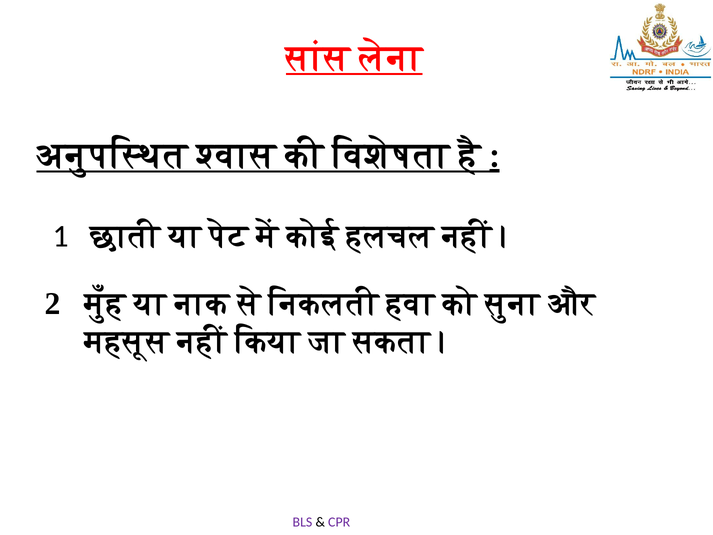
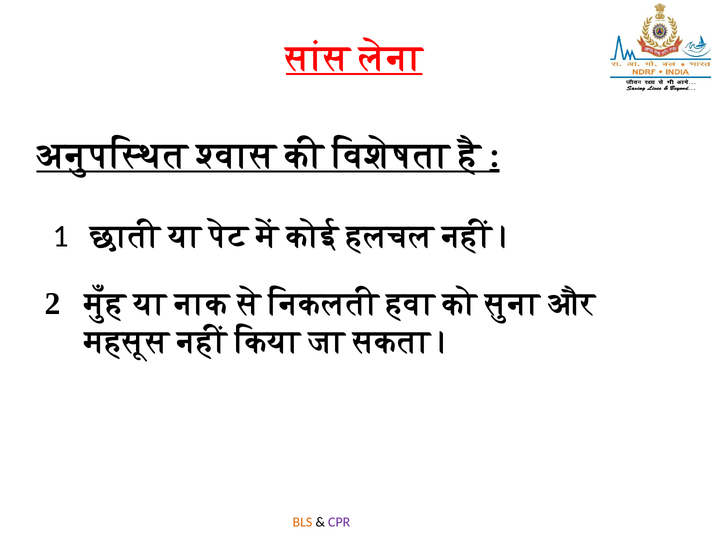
BLS colour: purple -> orange
